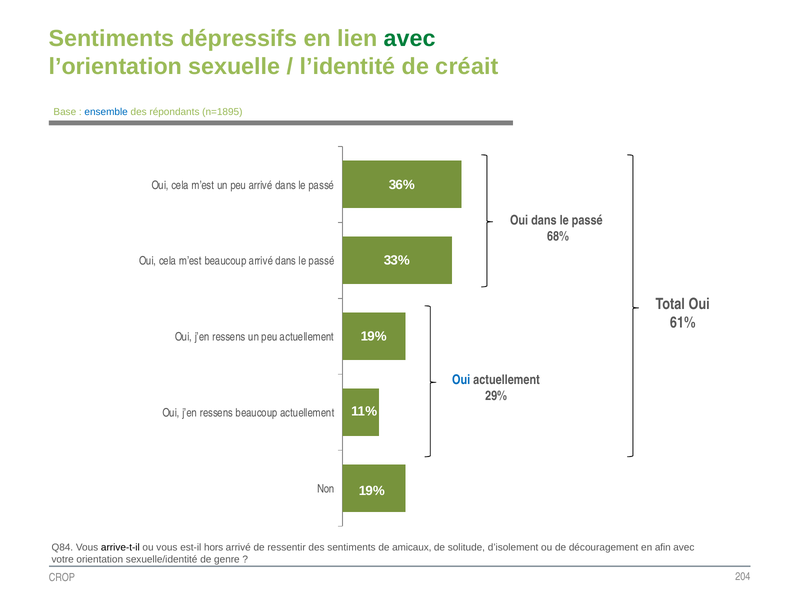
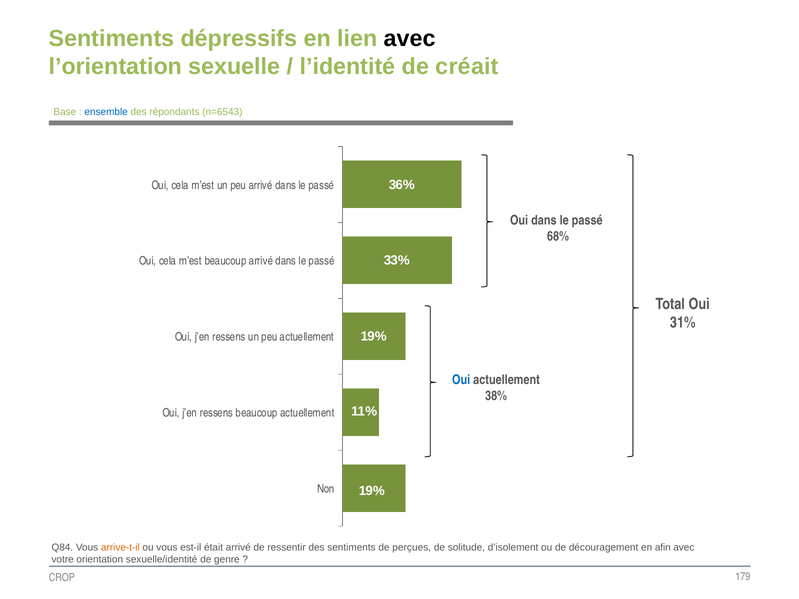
avec at (410, 39) colour: green -> black
n=1895: n=1895 -> n=6543
61%: 61% -> 31%
29%: 29% -> 38%
arrive-t-il colour: black -> orange
hors: hors -> était
amicaux: amicaux -> perçues
204: 204 -> 179
